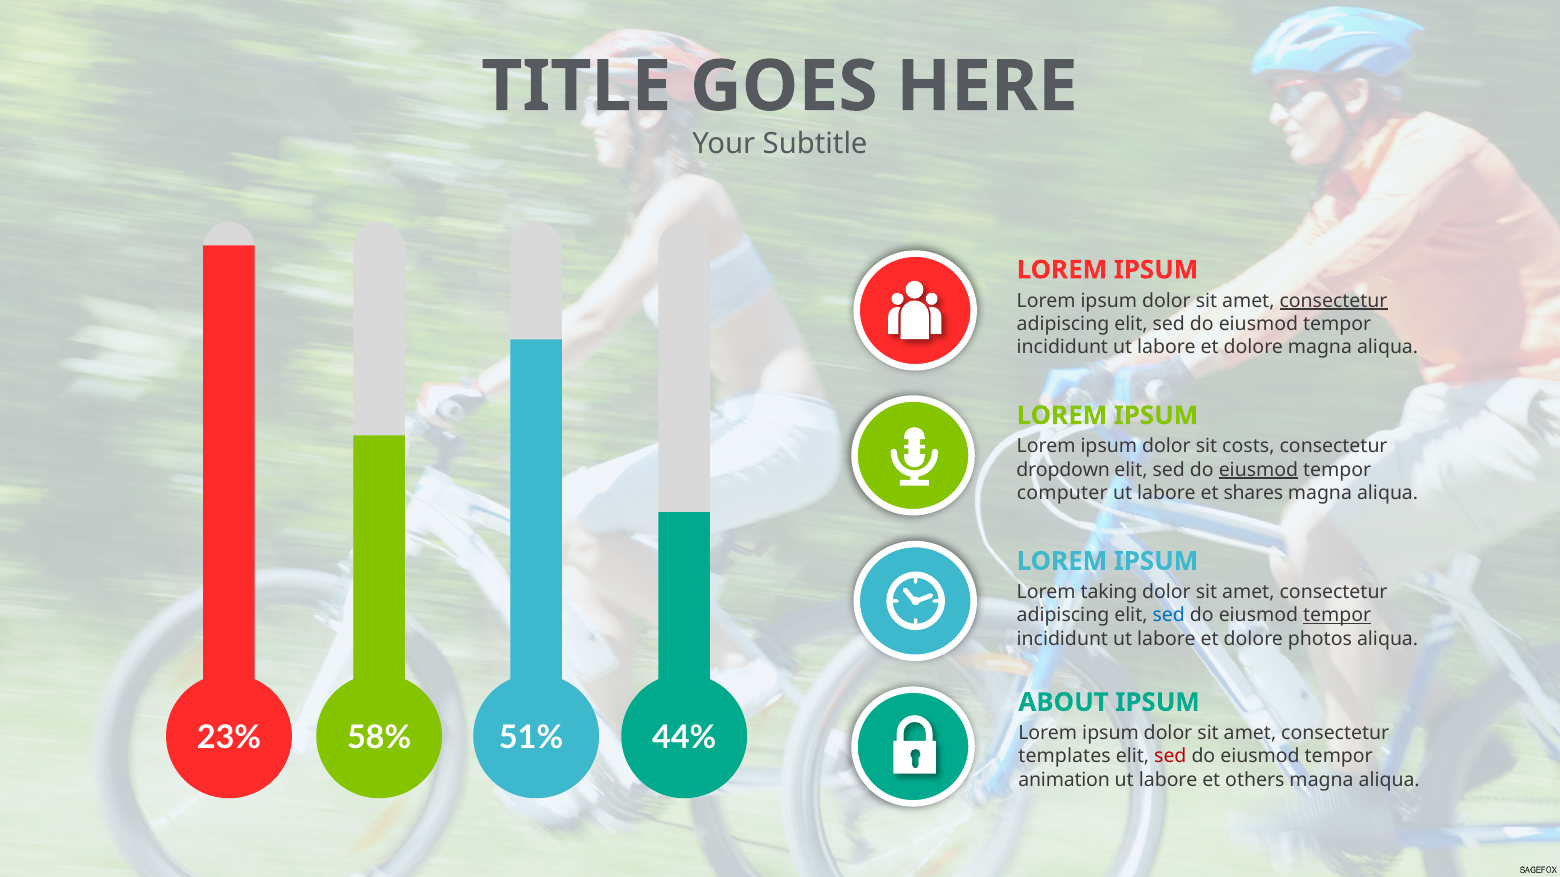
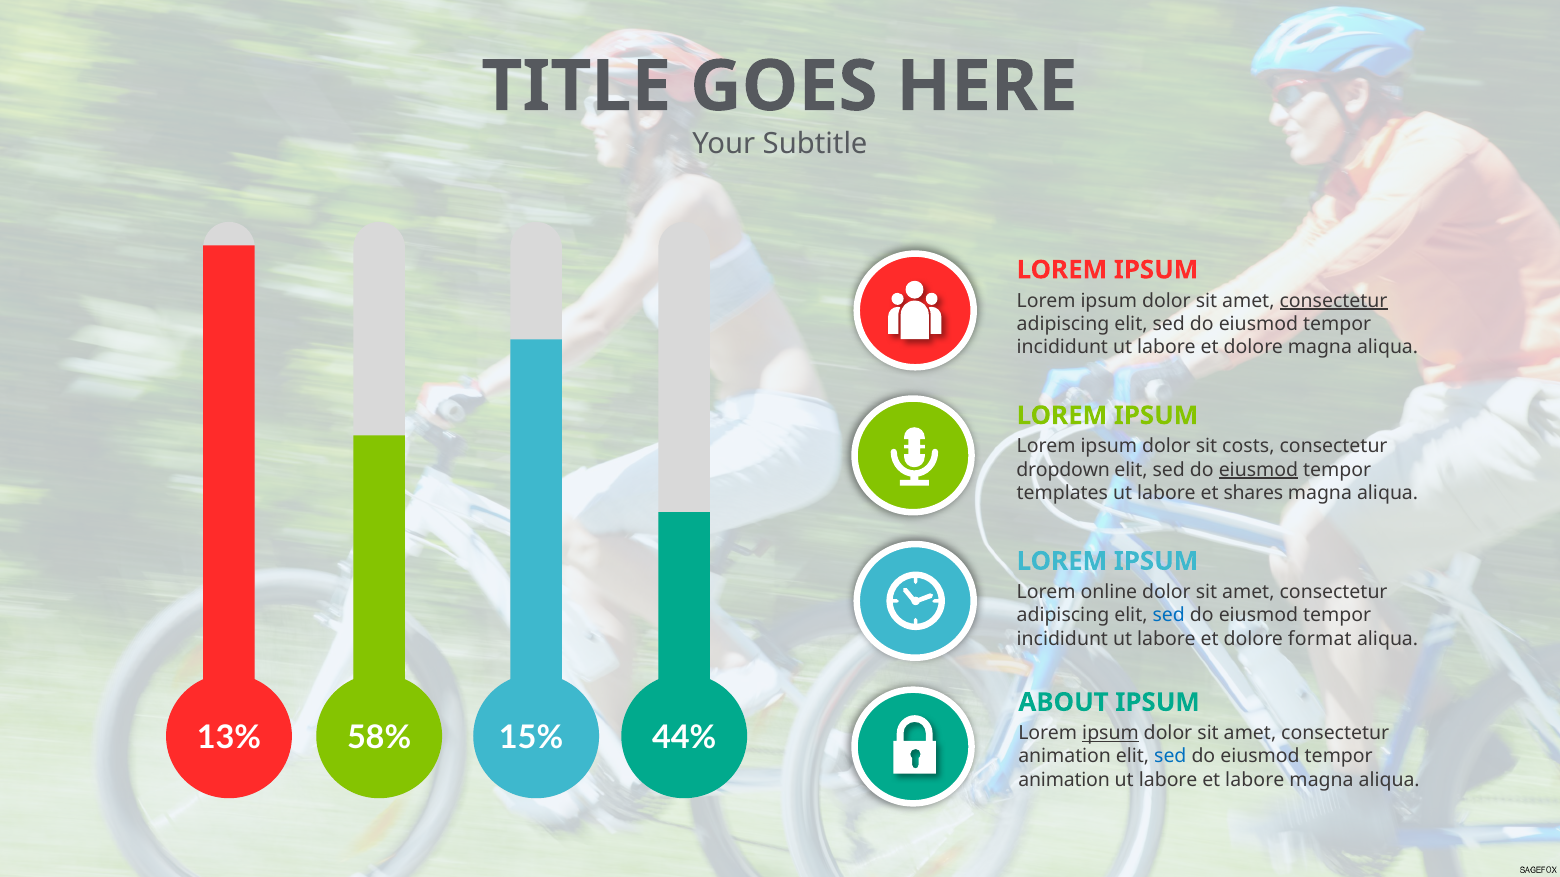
computer: computer -> templates
taking: taking -> online
tempor at (1337, 616) underline: present -> none
photos: photos -> format
23%: 23% -> 13%
51%: 51% -> 15%
ipsum at (1111, 733) underline: none -> present
templates at (1065, 757): templates -> animation
sed at (1170, 757) colour: red -> blue
et others: others -> labore
